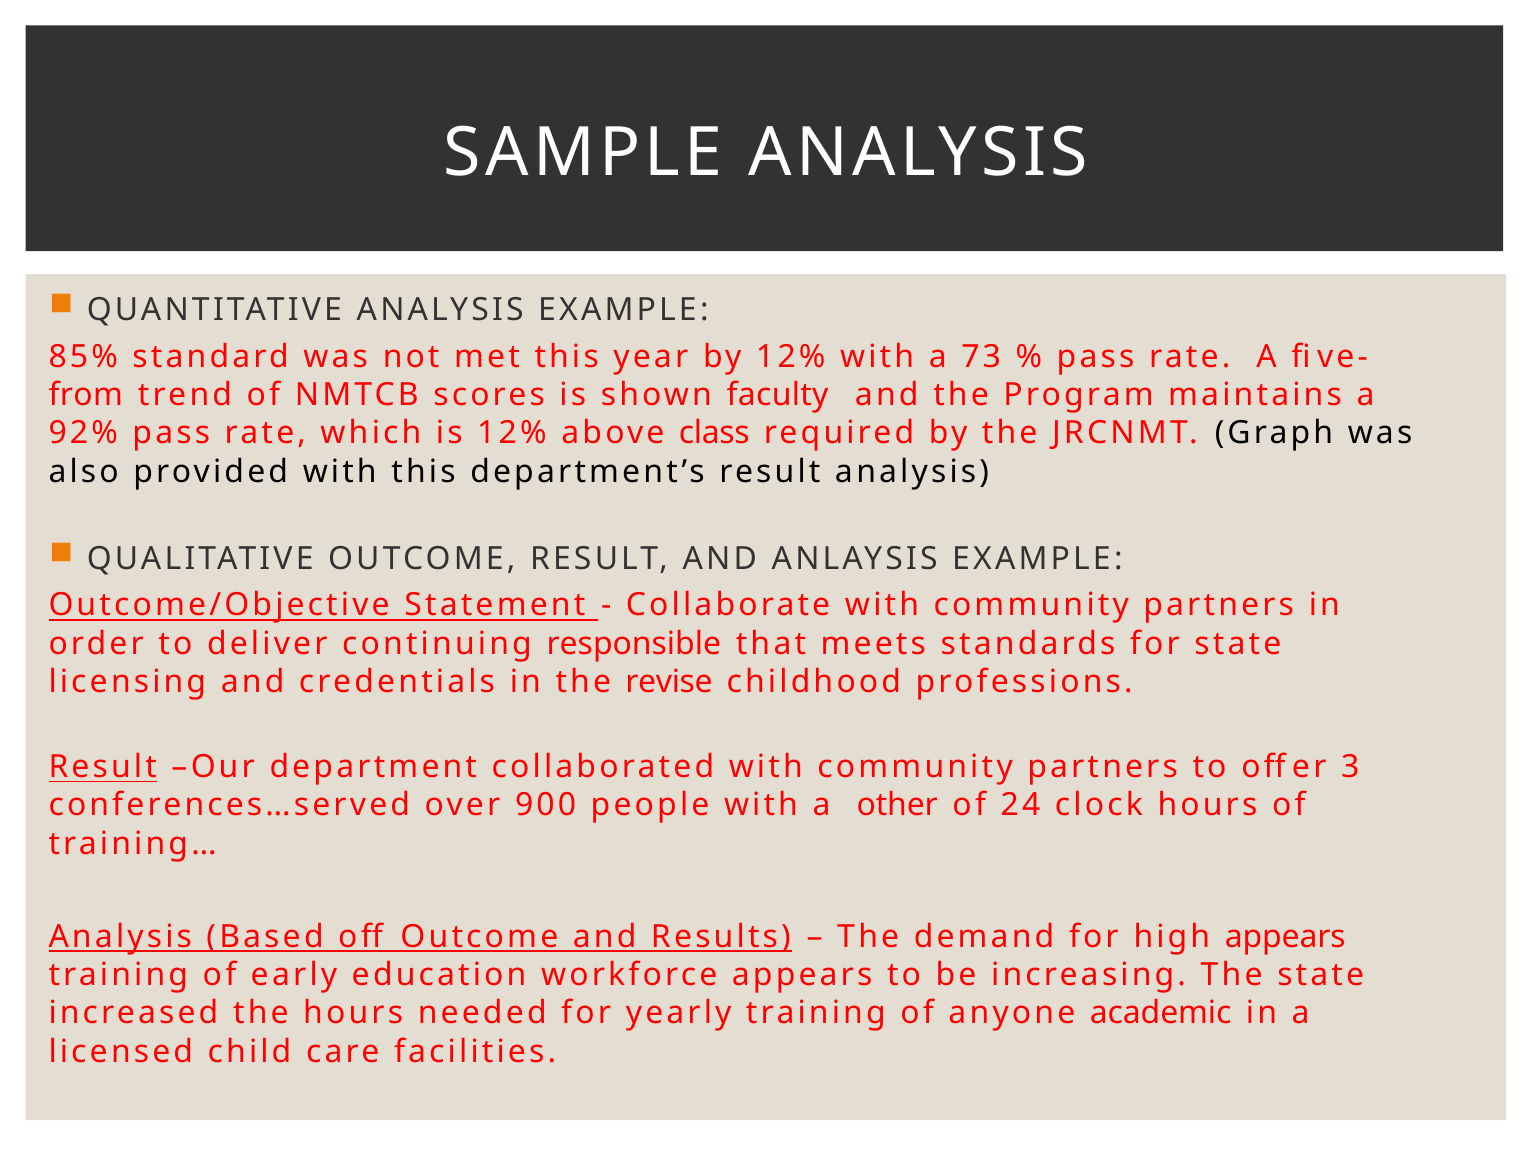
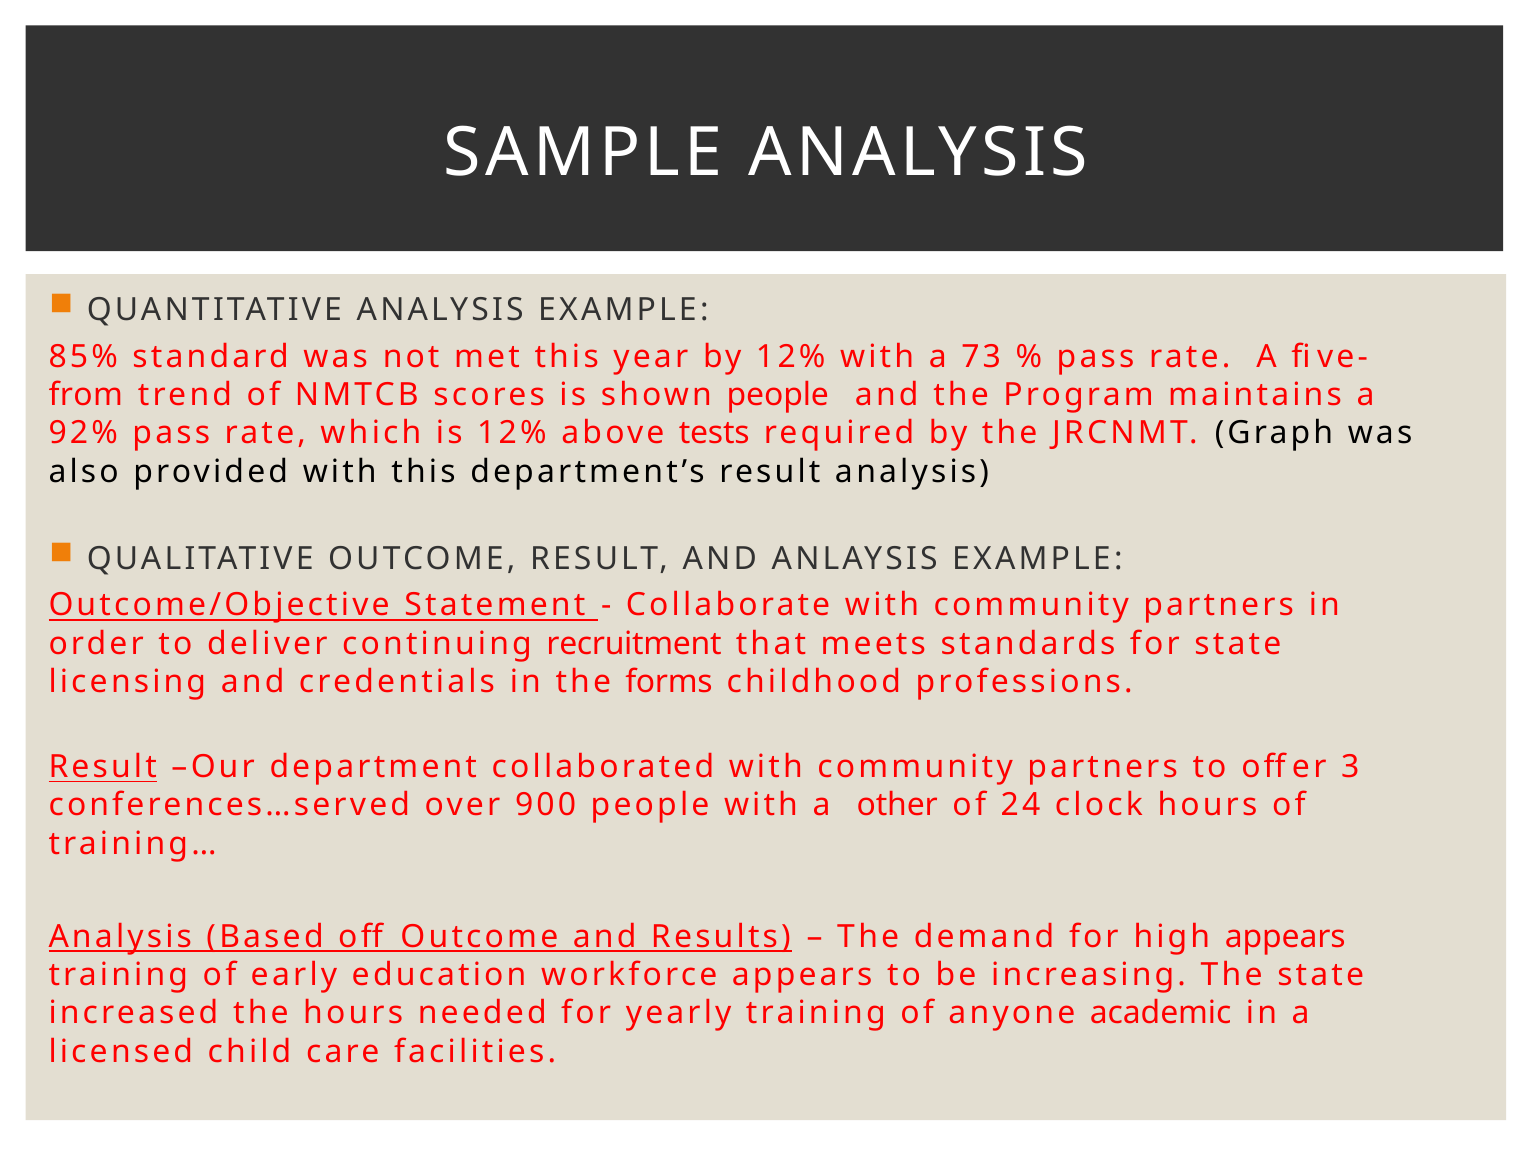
shown faculty: faculty -> people
class: class -> tests
responsible: responsible -> recruitment
revise: revise -> forms
